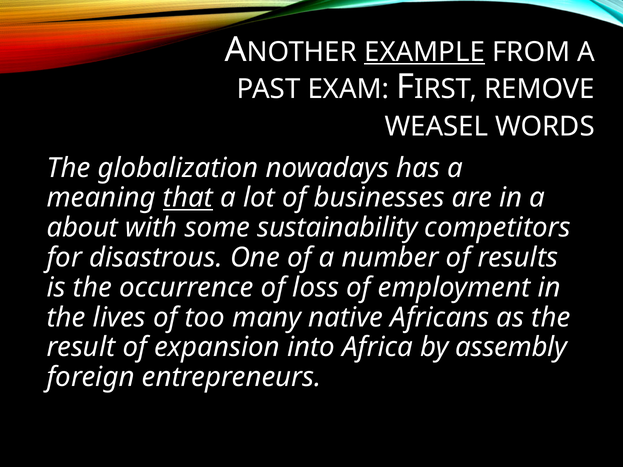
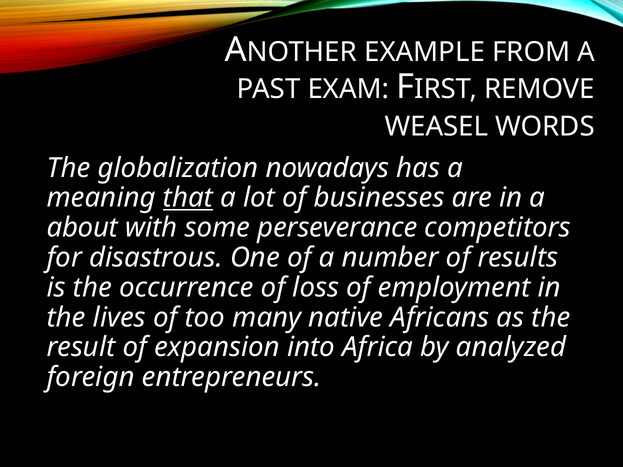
EXAMPLE underline: present -> none
sustainability: sustainability -> perseverance
assembly: assembly -> analyzed
